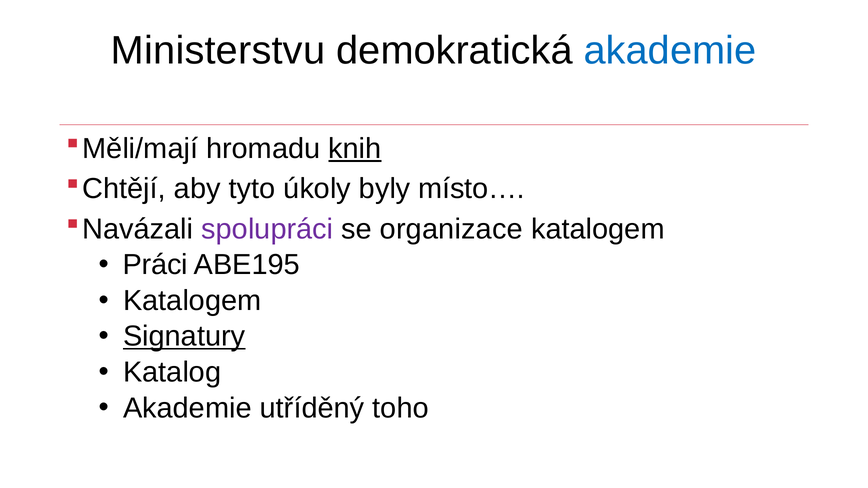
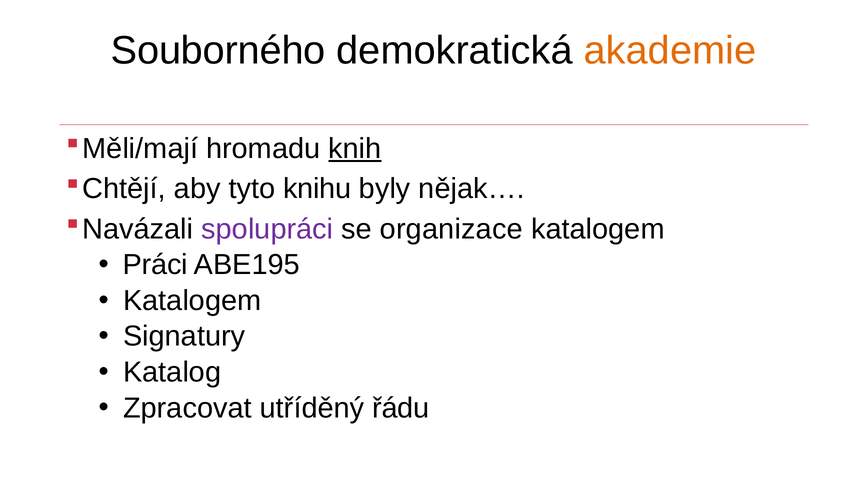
Ministerstvu: Ministerstvu -> Souborného
akademie at (670, 50) colour: blue -> orange
úkoly: úkoly -> knihu
místo…: místo… -> nějak…
Signatury underline: present -> none
Akademie at (187, 408): Akademie -> Zpracovat
toho: toho -> řádu
